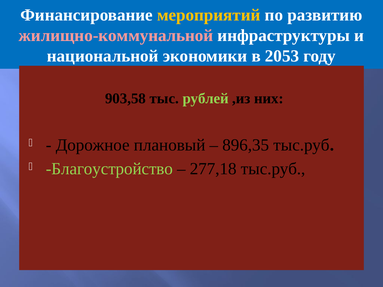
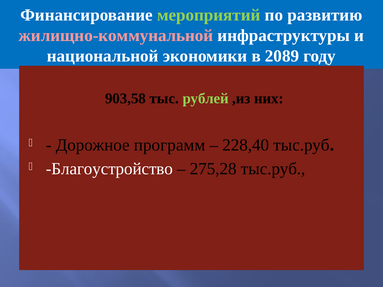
мероприятий colour: yellow -> light green
2053: 2053 -> 2089
плановый: плановый -> программ
896,35: 896,35 -> 228,40
Благоустройство colour: light green -> white
277,18: 277,18 -> 275,28
